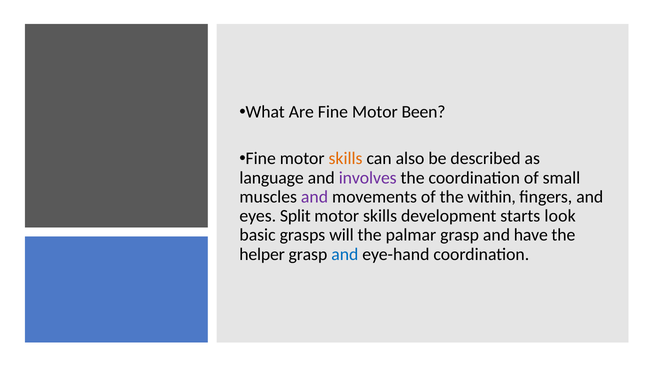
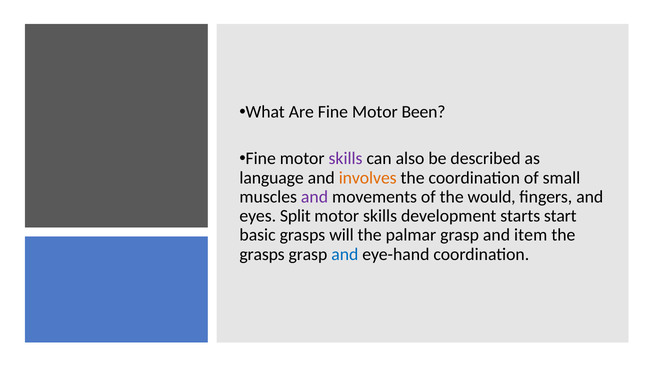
skills at (346, 159) colour: orange -> purple
involves colour: purple -> orange
within: within -> would
look: look -> start
have: have -> item
helper at (262, 254): helper -> grasps
